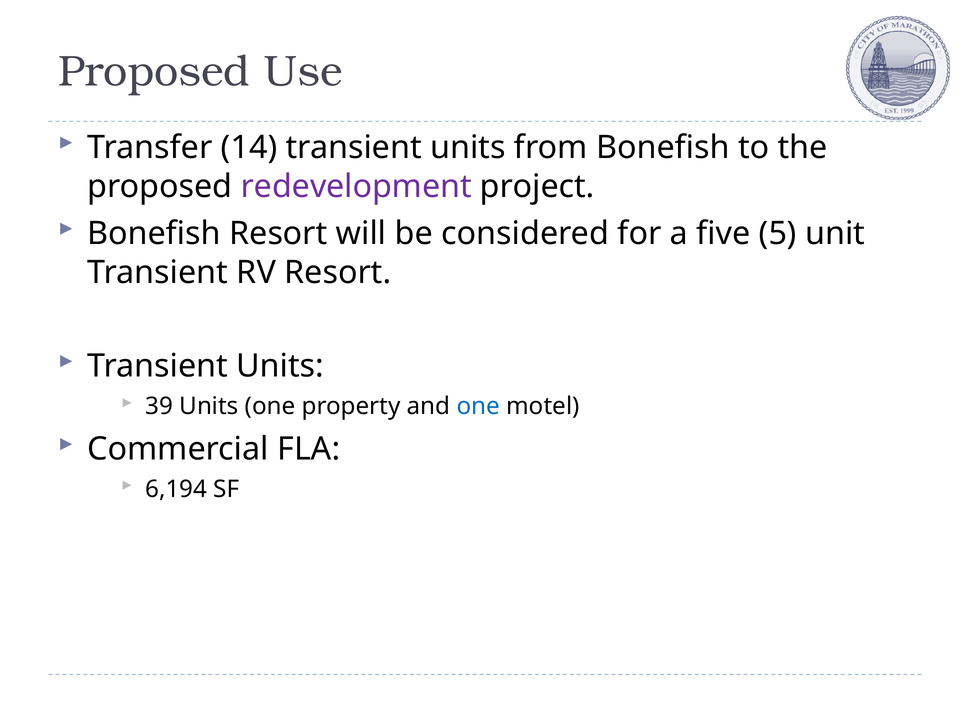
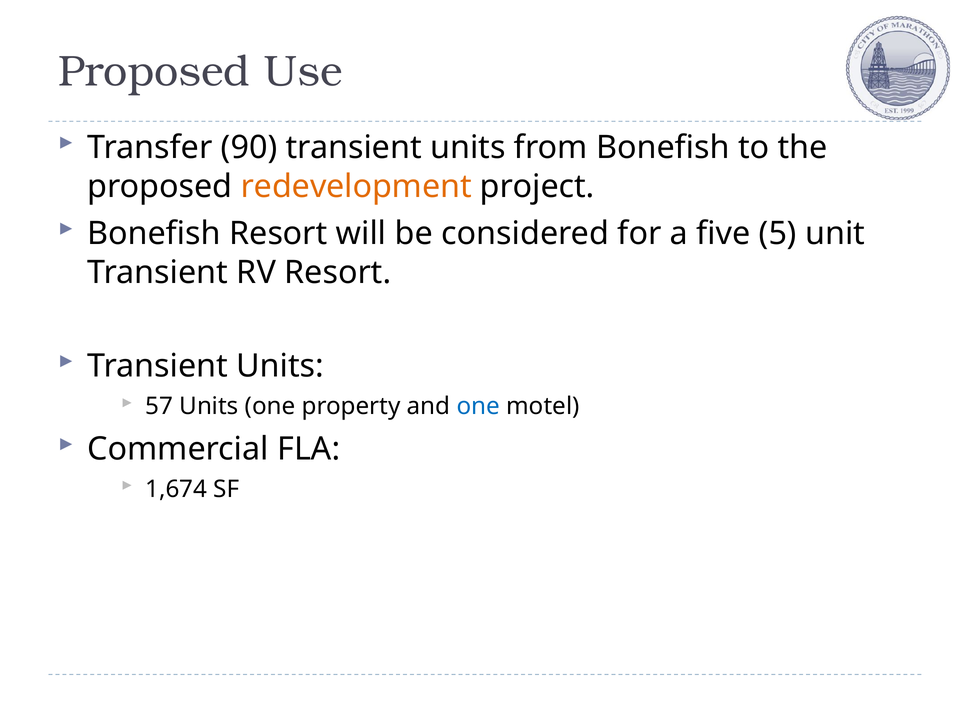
14: 14 -> 90
redevelopment colour: purple -> orange
39: 39 -> 57
6,194: 6,194 -> 1,674
